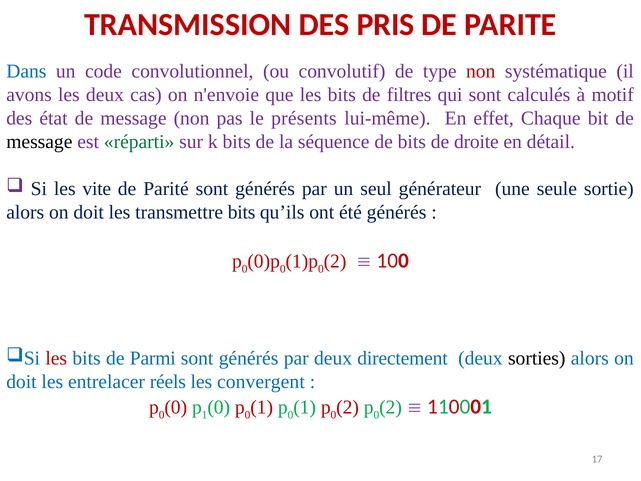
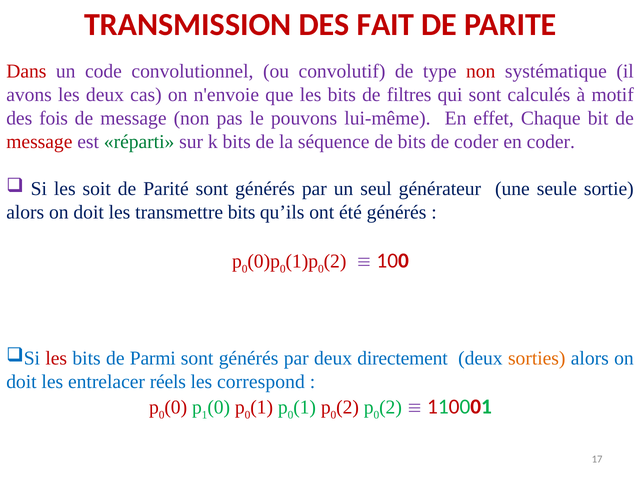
PRIS: PRIS -> FAIT
Dans colour: blue -> red
état: état -> fois
présents: présents -> pouvons
message at (39, 142) colour: black -> red
de droite: droite -> coder
en détail: détail -> coder
vite: vite -> soit
sorties colour: black -> orange
convergent: convergent -> correspond
